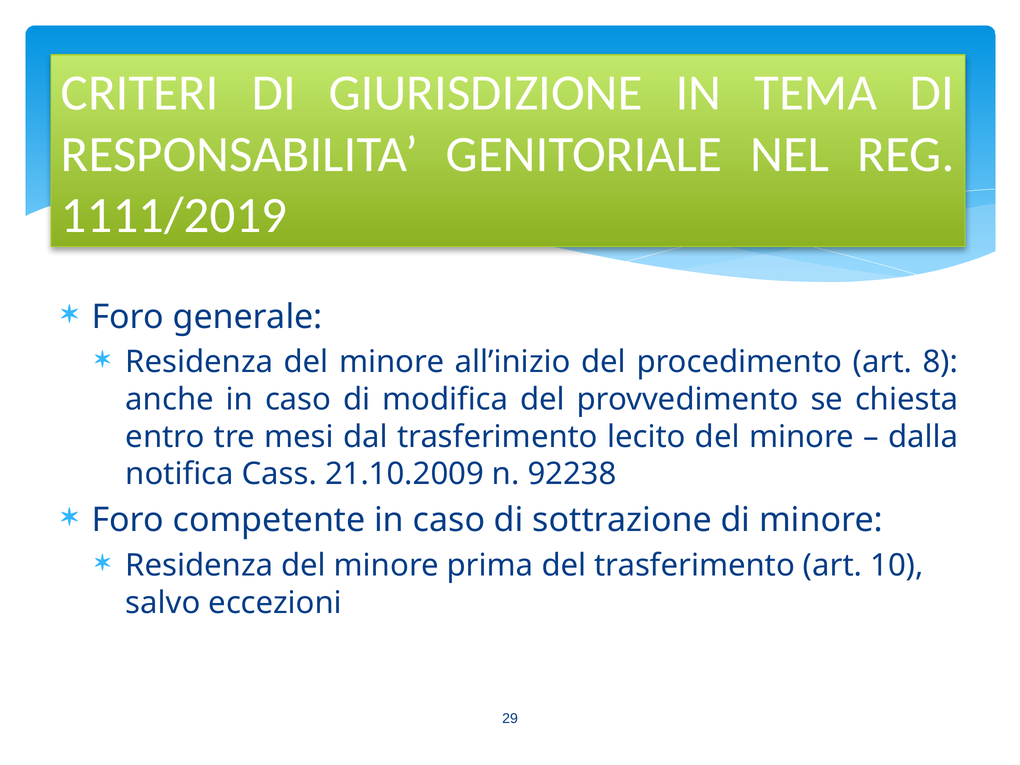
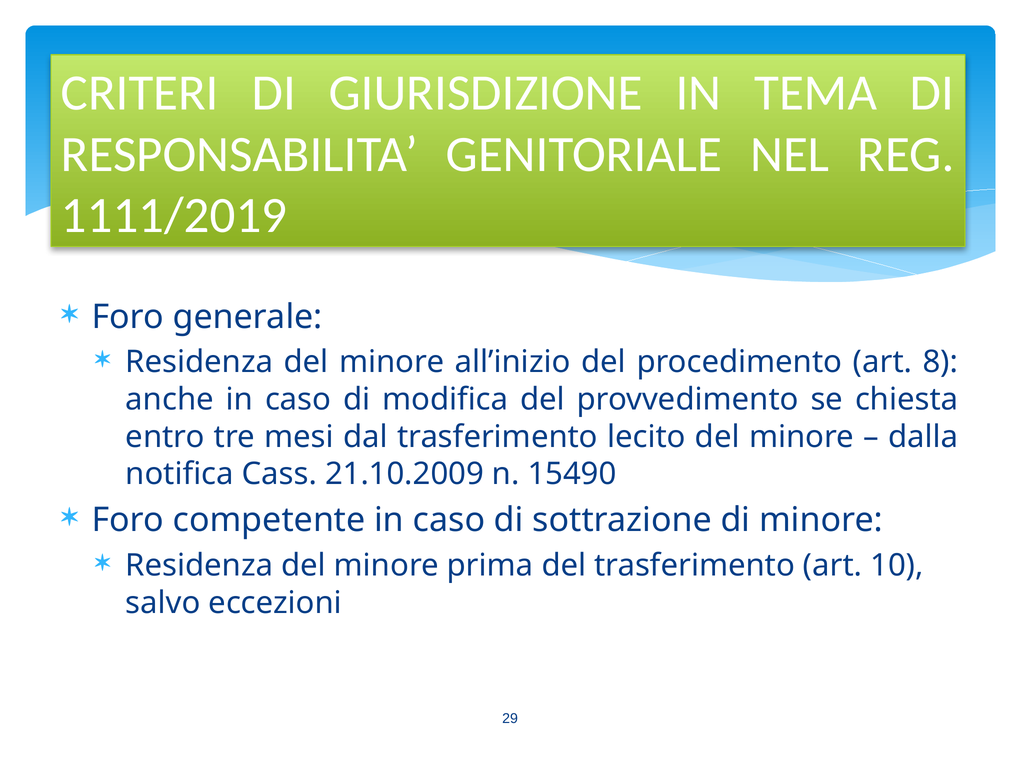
92238: 92238 -> 15490
